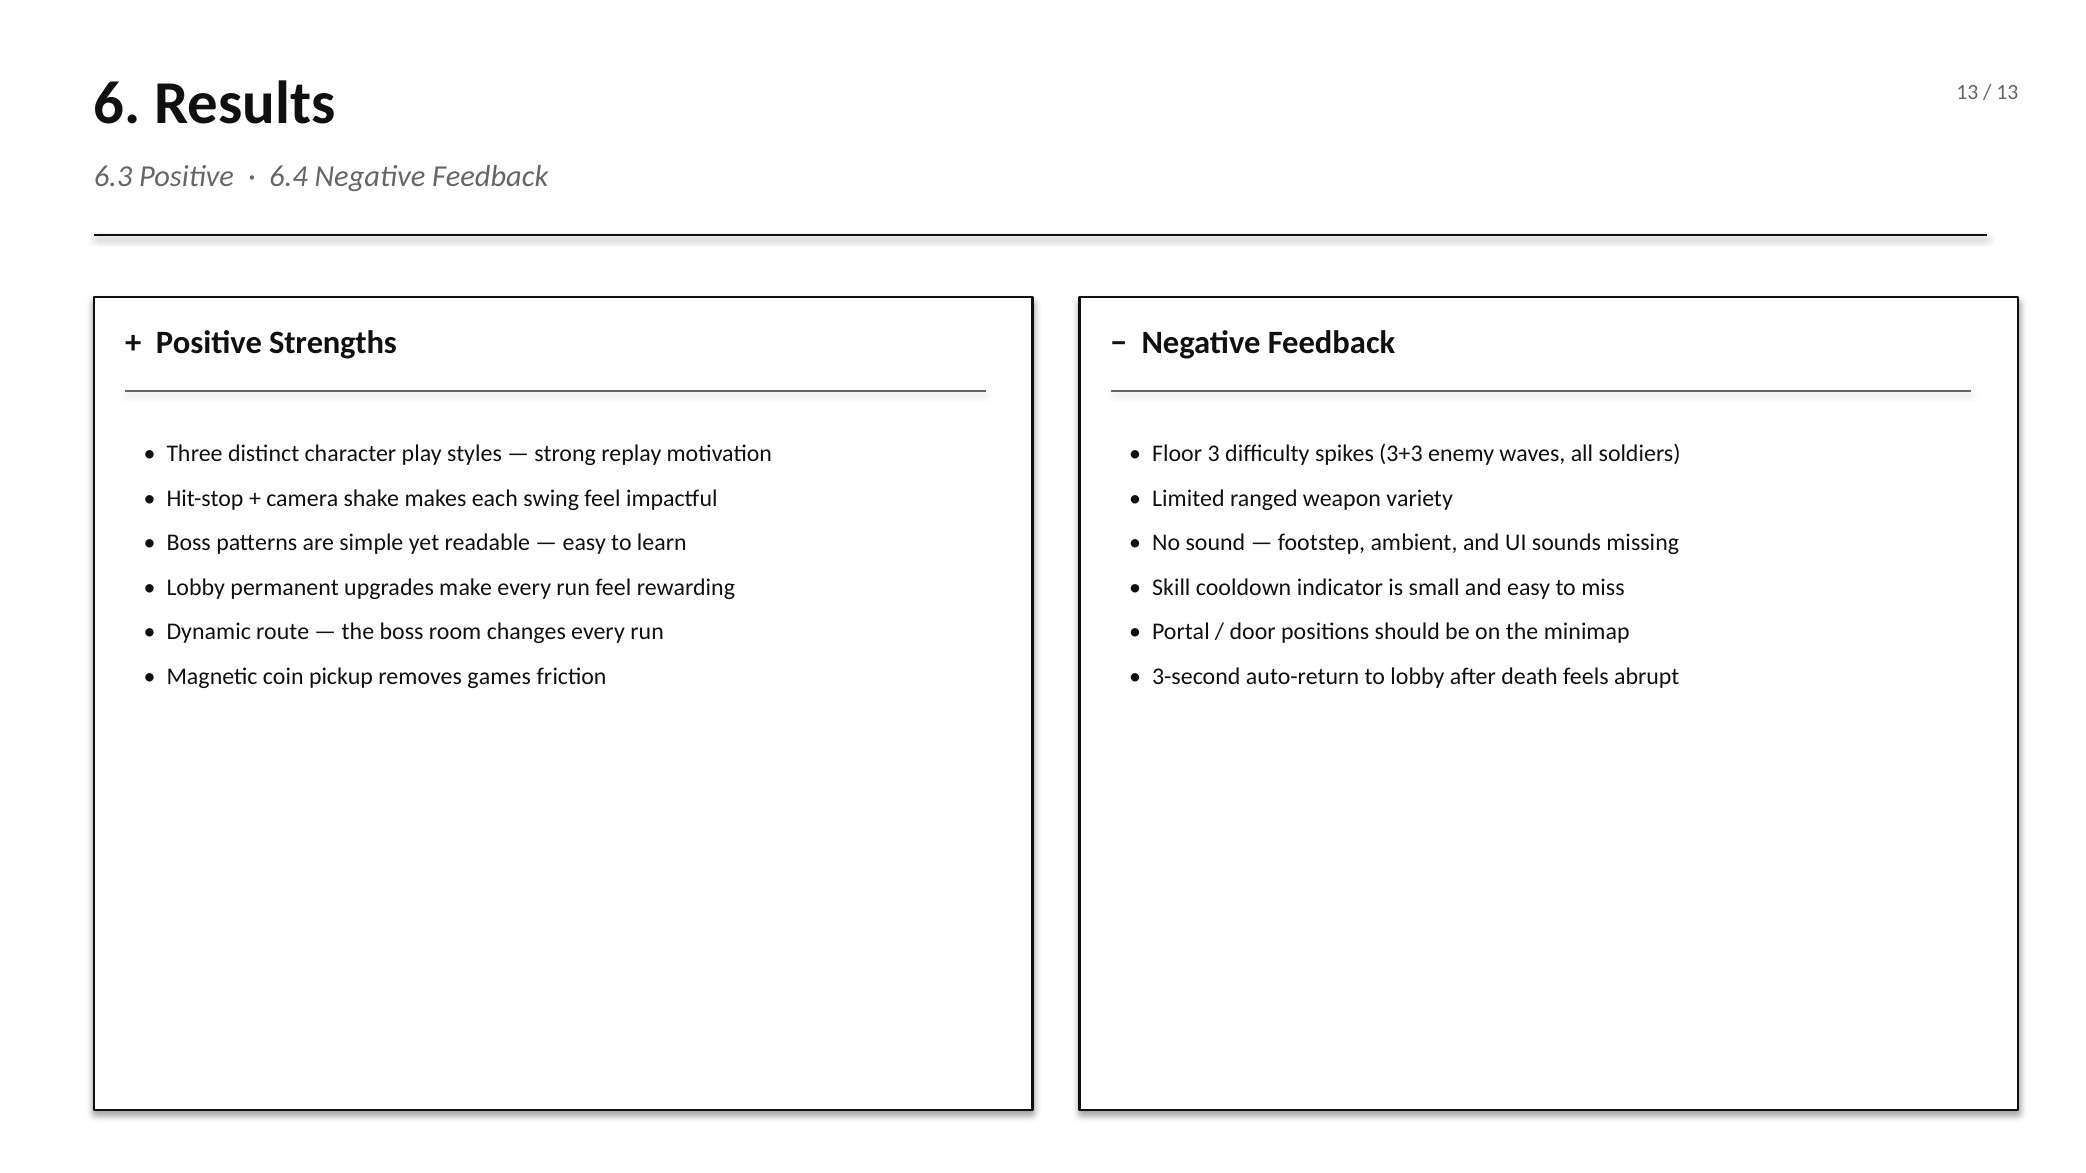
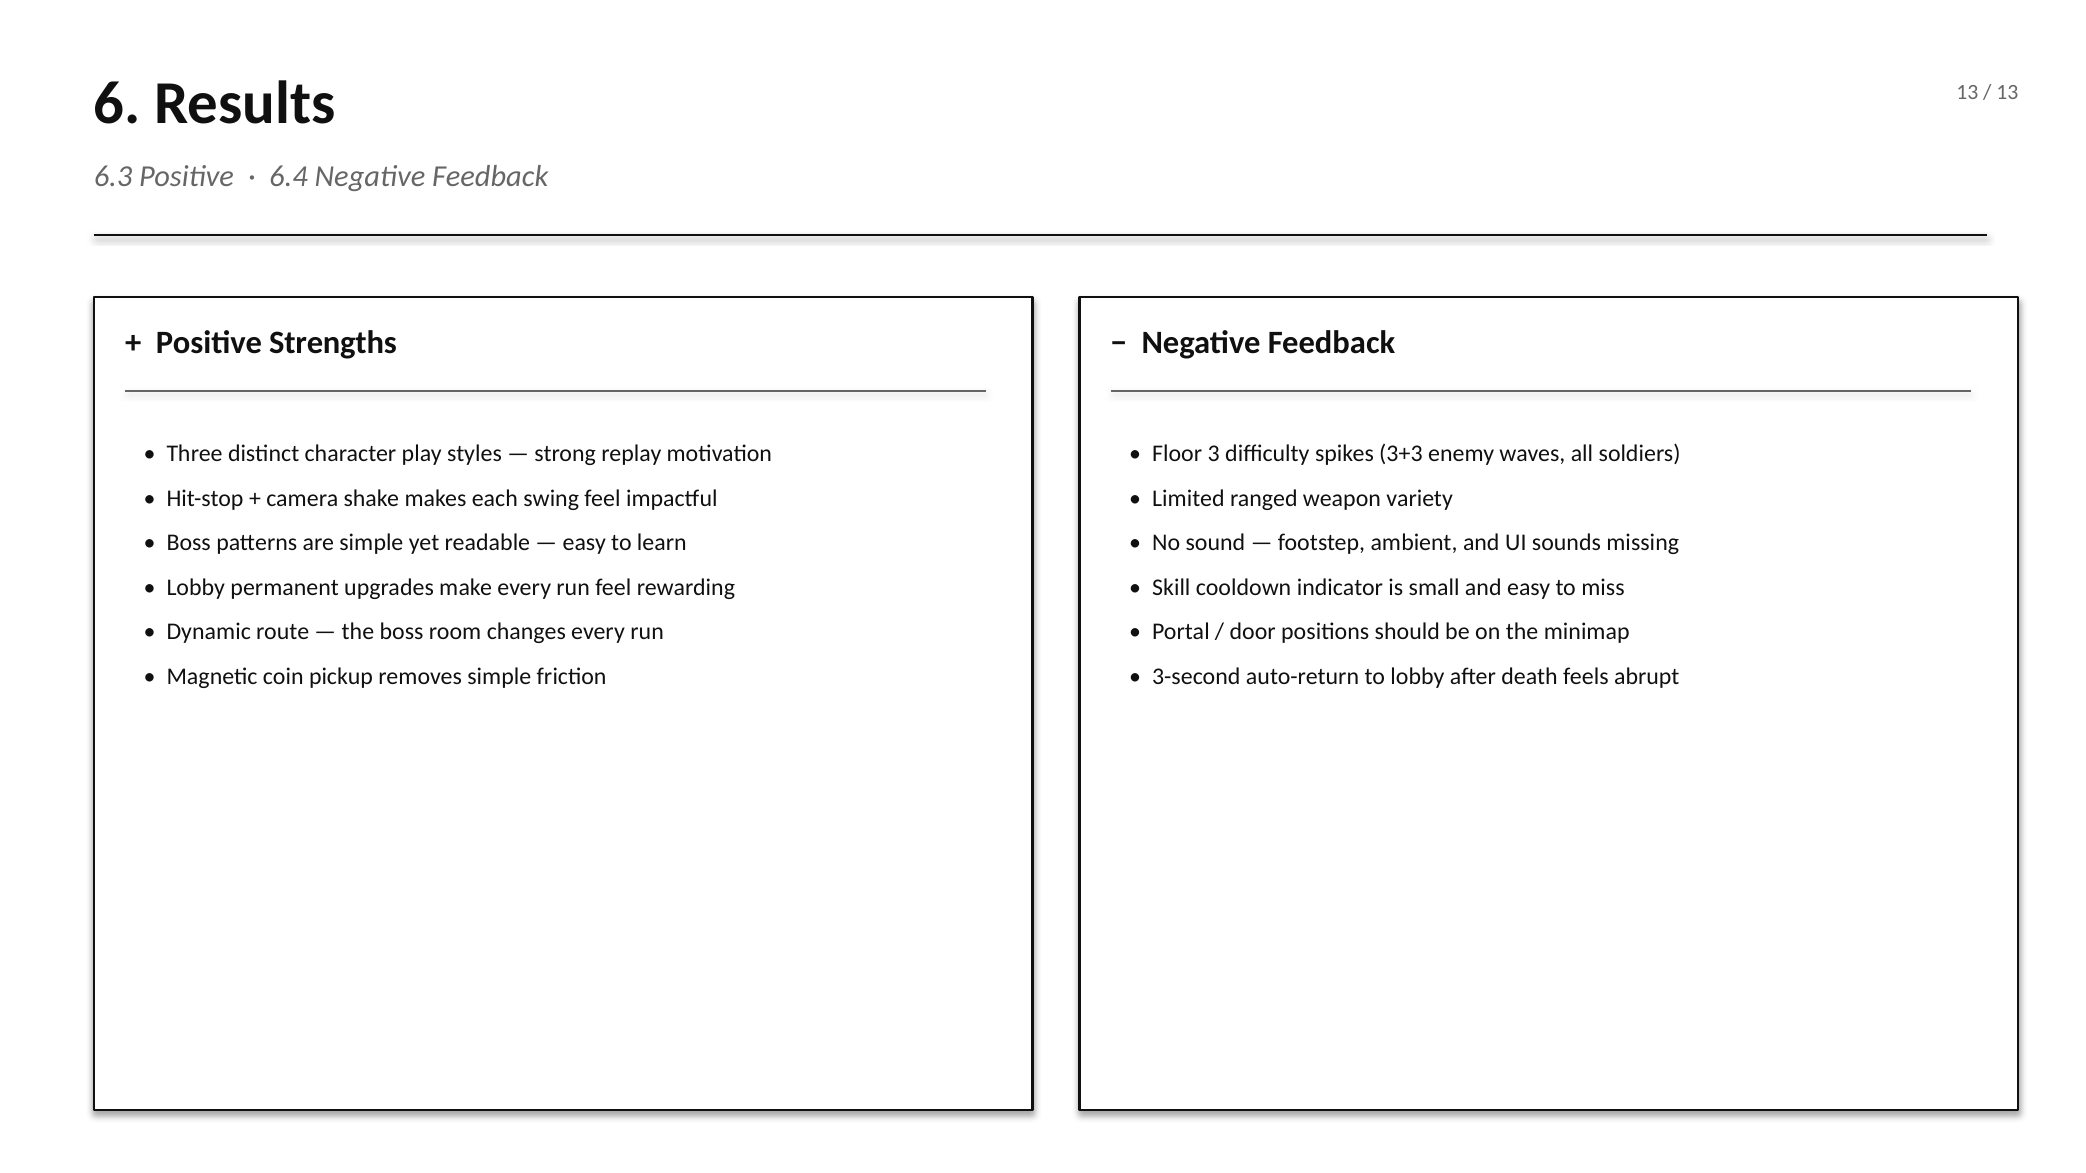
removes games: games -> simple
